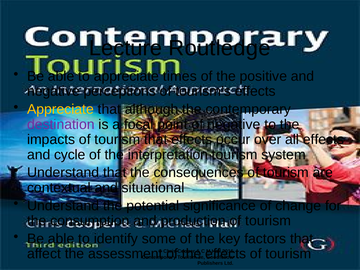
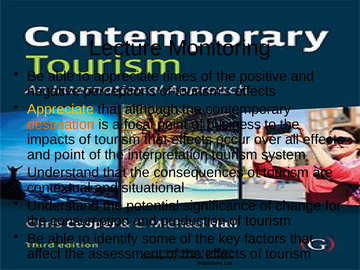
Routledge: Routledge -> Monitoring
destination colour: purple -> orange
of negative: negative -> business
and cycle: cycle -> point
